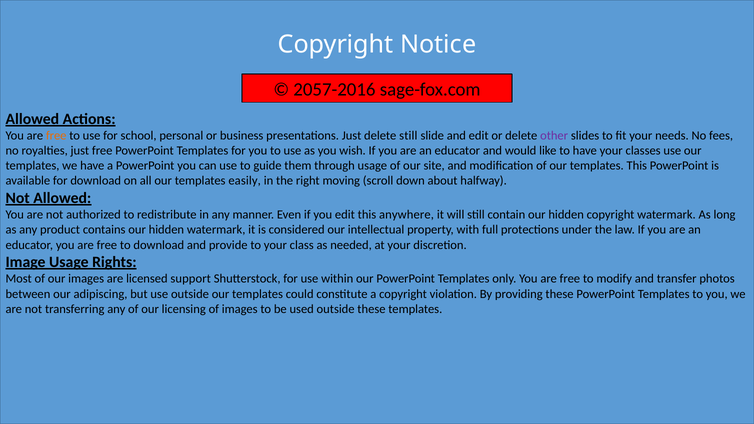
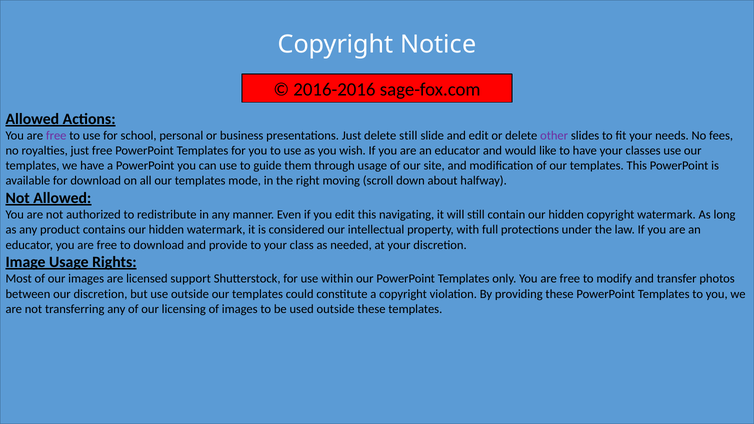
2057-2016: 2057-2016 -> 2016-2016
free at (56, 136) colour: orange -> purple
easily: easily -> mode
anywhere: anywhere -> navigating
our adipiscing: adipiscing -> discretion
